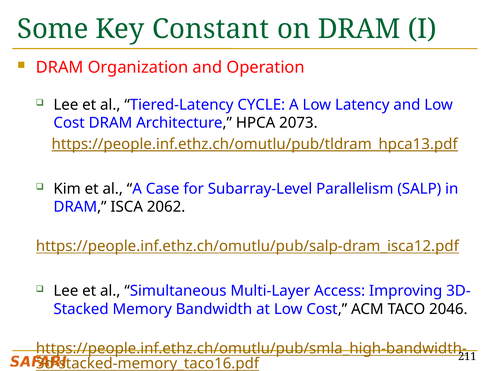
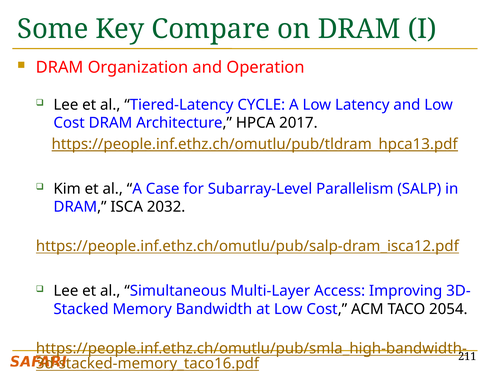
Constant: Constant -> Compare
2073: 2073 -> 2017
2062: 2062 -> 2032
2046: 2046 -> 2054
